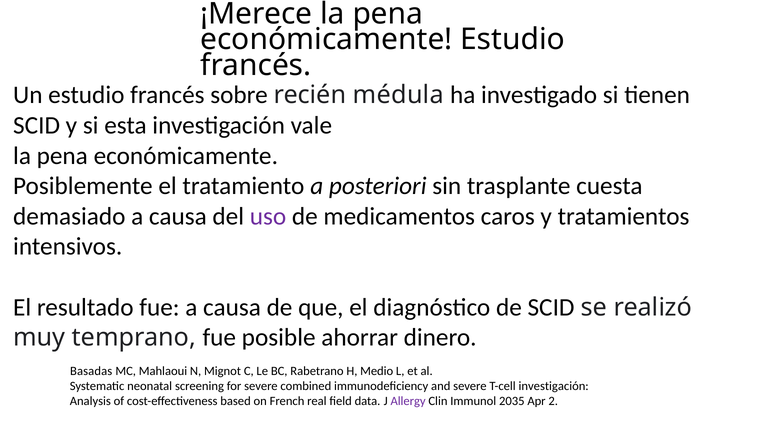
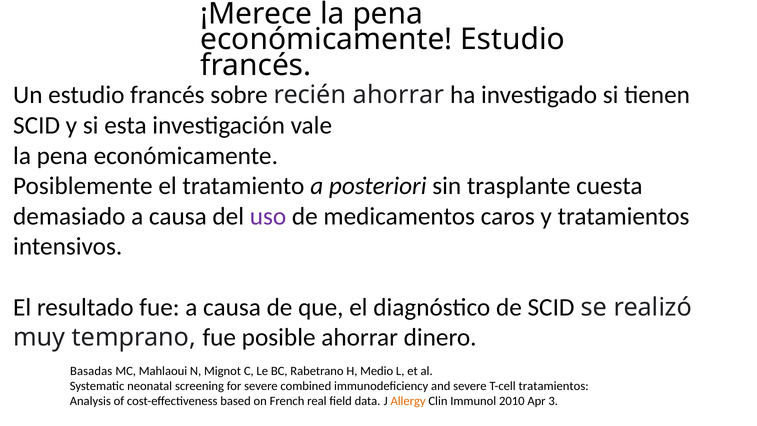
recién médula: médula -> ahorrar
T-cell investigación: investigación -> tratamientos
Allergy colour: purple -> orange
2035: 2035 -> 2010
2: 2 -> 3
